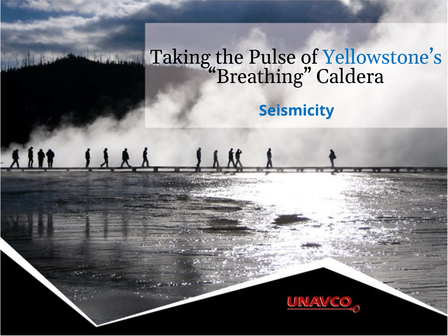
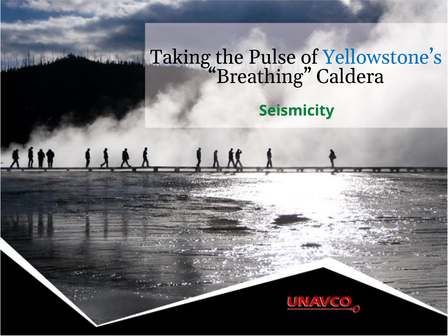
Seismicity colour: blue -> green
